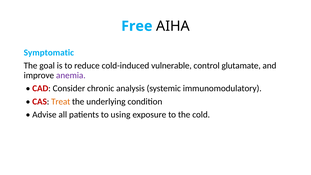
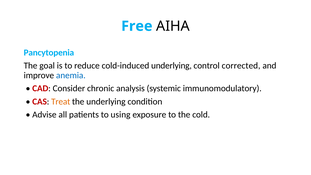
Symptomatic: Symptomatic -> Pancytopenia
cold-induced vulnerable: vulnerable -> underlying
glutamate: glutamate -> corrected
anemia colour: purple -> blue
